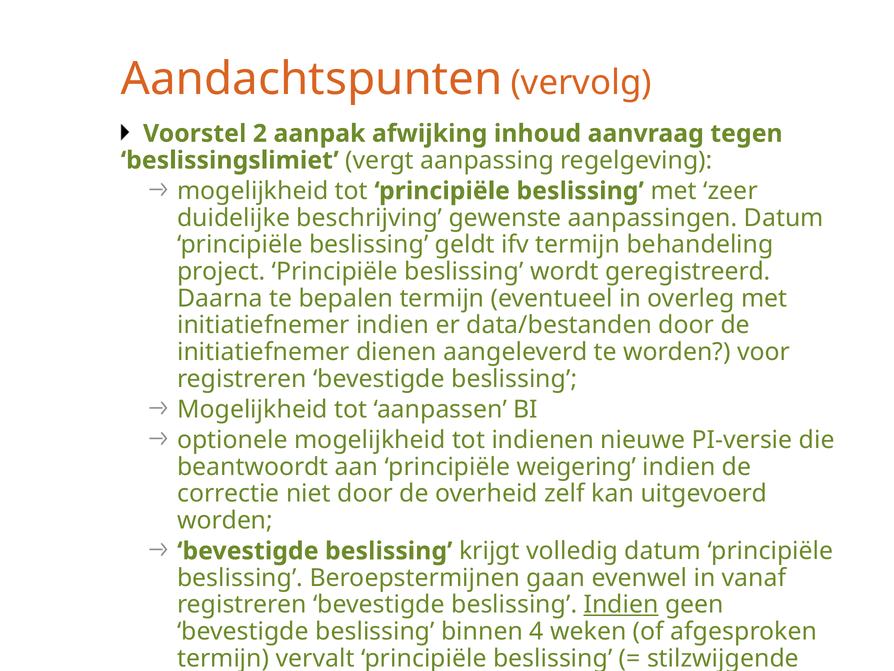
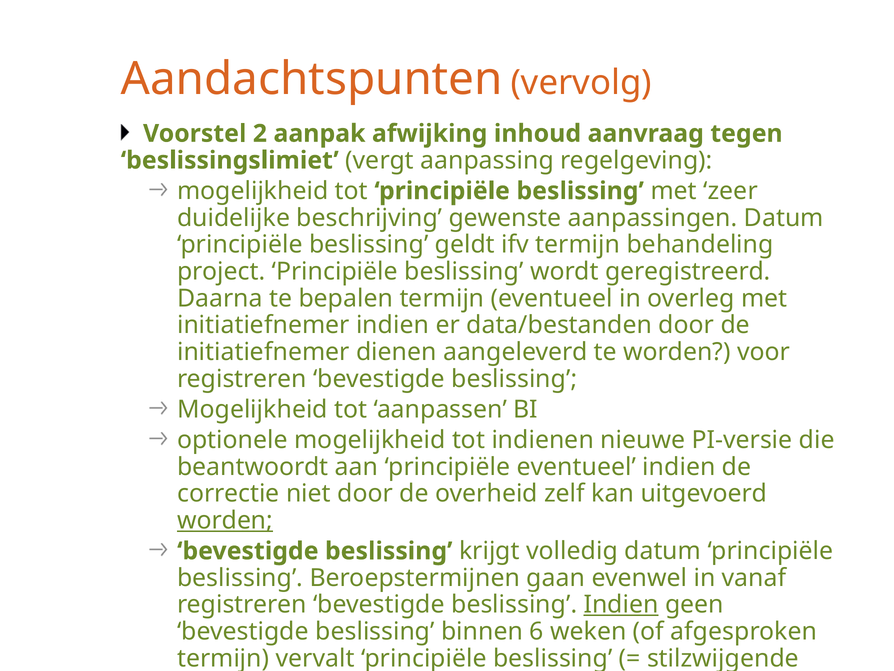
principiële weigering: weigering -> eventueel
worden at (225, 520) underline: none -> present
4: 4 -> 6
